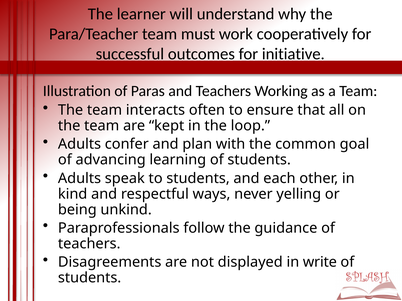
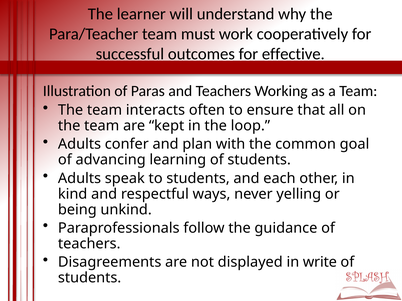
initiative: initiative -> effective
